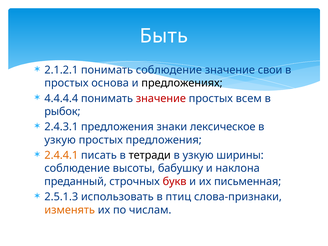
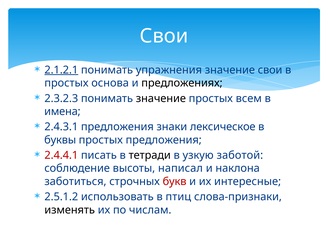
Быть at (164, 36): Быть -> Свои
2.1.2.1 underline: none -> present
понимать соблюдение: соблюдение -> упражнения
4.4.4.4: 4.4.4.4 -> 2.3.2.3
значение at (161, 98) colour: red -> black
рыбок: рыбок -> имена
узкую at (60, 140): узкую -> буквы
2.4.4.1 colour: orange -> red
ширины: ширины -> заботой
бабушку: бабушку -> написал
преданный: преданный -> заботиться
письменная: письменная -> интересные
2.5.1.3: 2.5.1.3 -> 2.5.1.2
изменять colour: orange -> black
